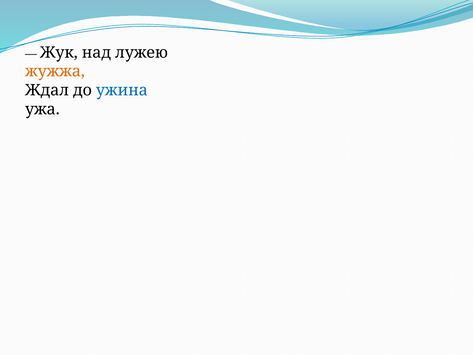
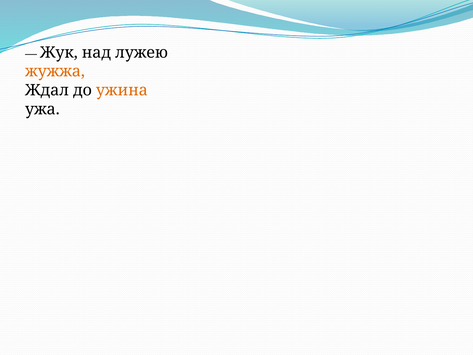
ужина colour: blue -> orange
